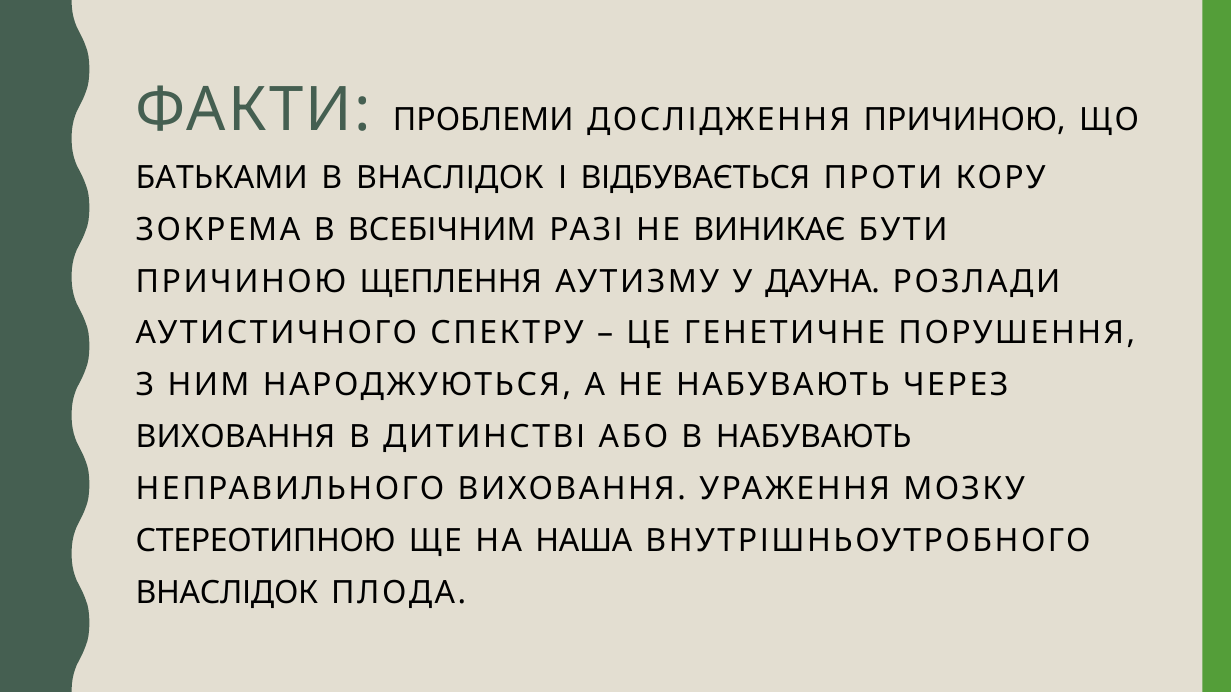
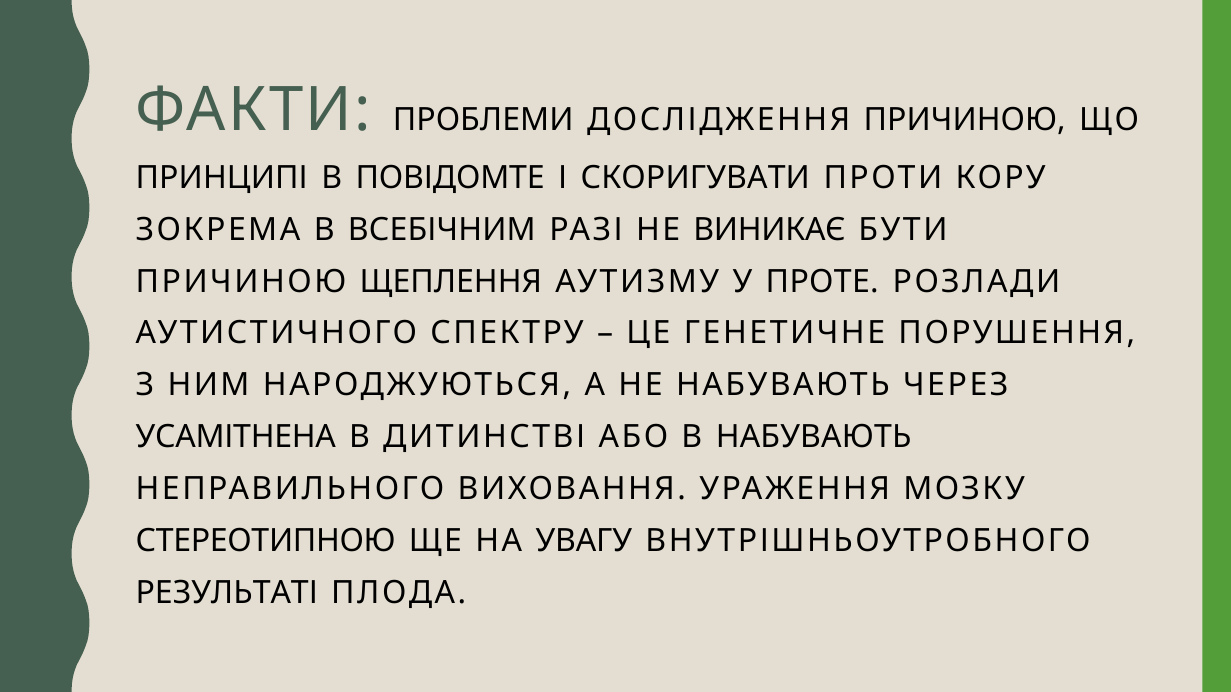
БАТЬКАМИ: БАТЬКАМИ -> ПРИНЦИПІ
В ВНАСЛІДОК: ВНАСЛІДОК -> ПОВІДОМТЕ
ВІДБУВАЄТЬСЯ: ВІДБУВАЄТЬСЯ -> СКОРИГУВАТИ
ДАУНА: ДАУНА -> ПРОТЕ
ВИХОВАННЯ at (235, 437): ВИХОВАННЯ -> УСАМІТНЕНА
НАША: НАША -> УВАГУ
ВНАСЛІДОК at (227, 593): ВНАСЛІДОК -> РЕЗУЛЬТАТІ
